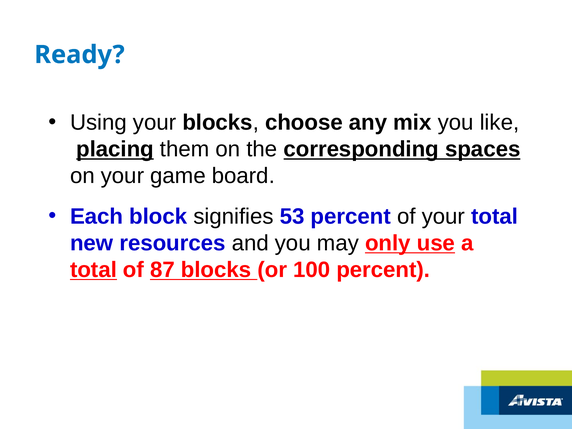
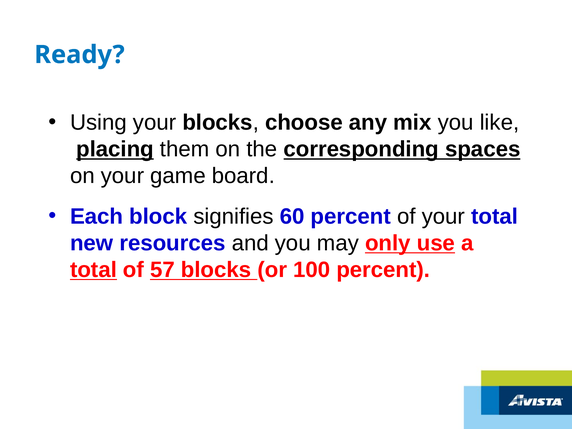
53: 53 -> 60
87: 87 -> 57
